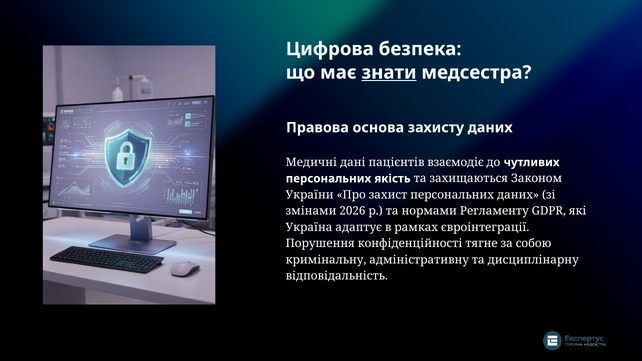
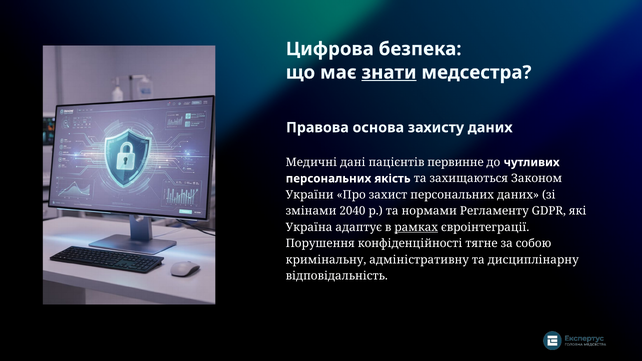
взаємодіє: взаємодіє -> первинне
2026: 2026 -> 2040
рамках underline: none -> present
